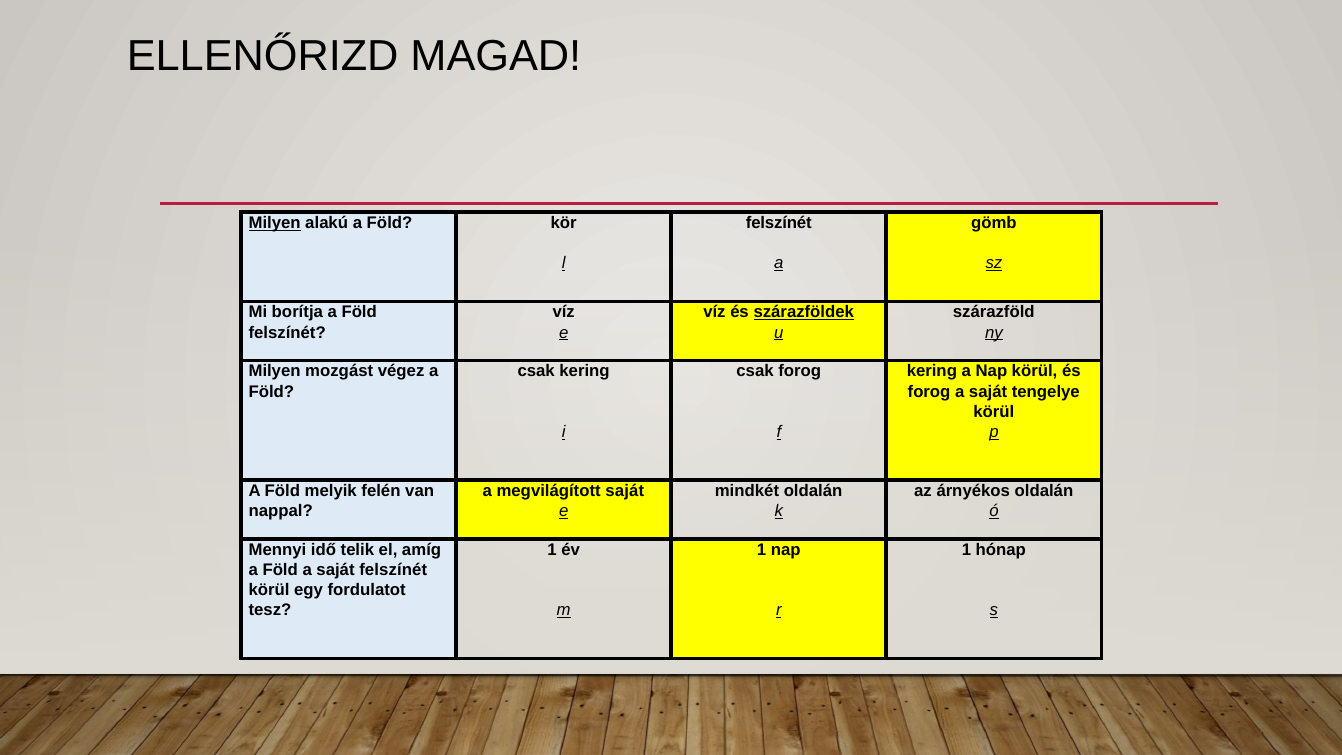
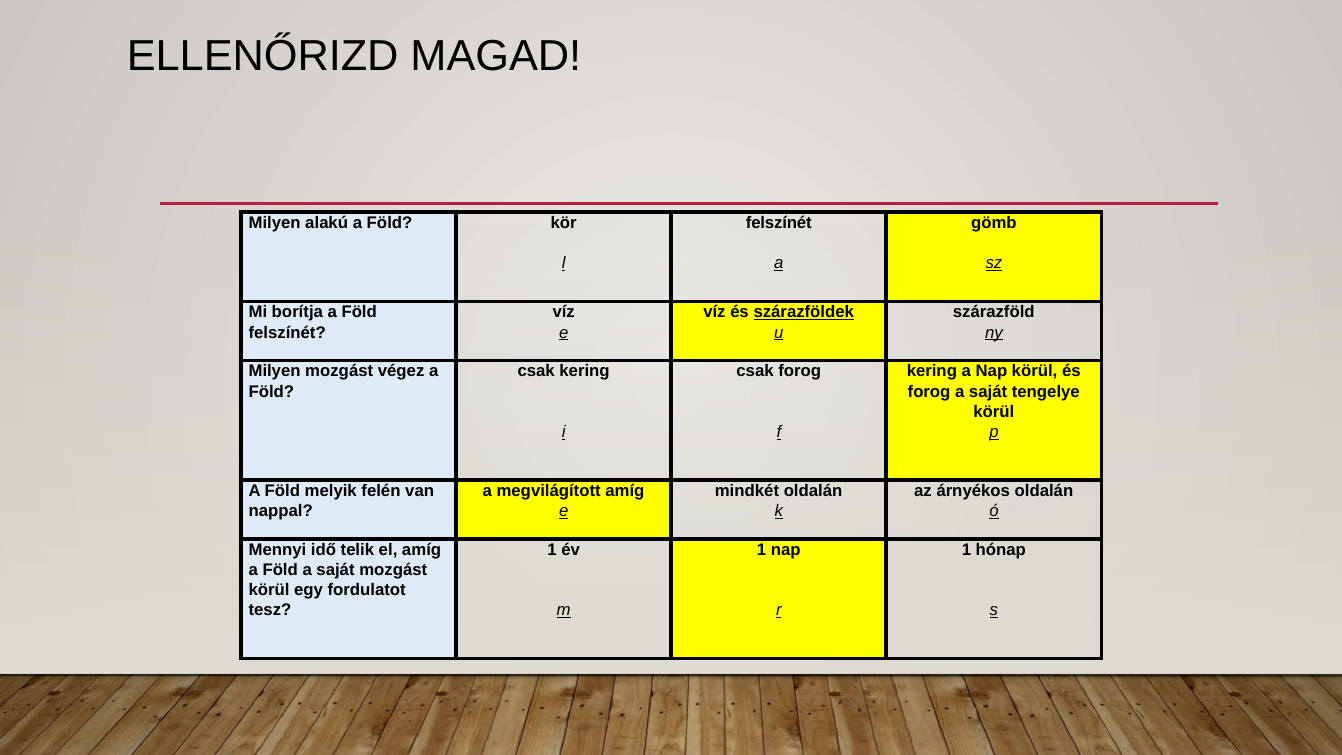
Milyen at (275, 223) underline: present -> none
megvilágított saját: saját -> amíg
saját felszínét: felszínét -> mozgást
